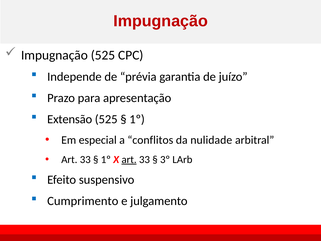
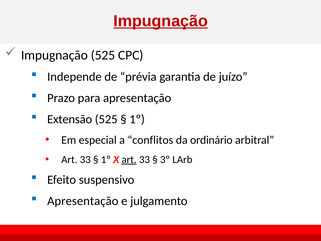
Impugnação at (161, 21) underline: none -> present
nulidade: nulidade -> ordinário
Cumprimento at (83, 201): Cumprimento -> Apresentação
